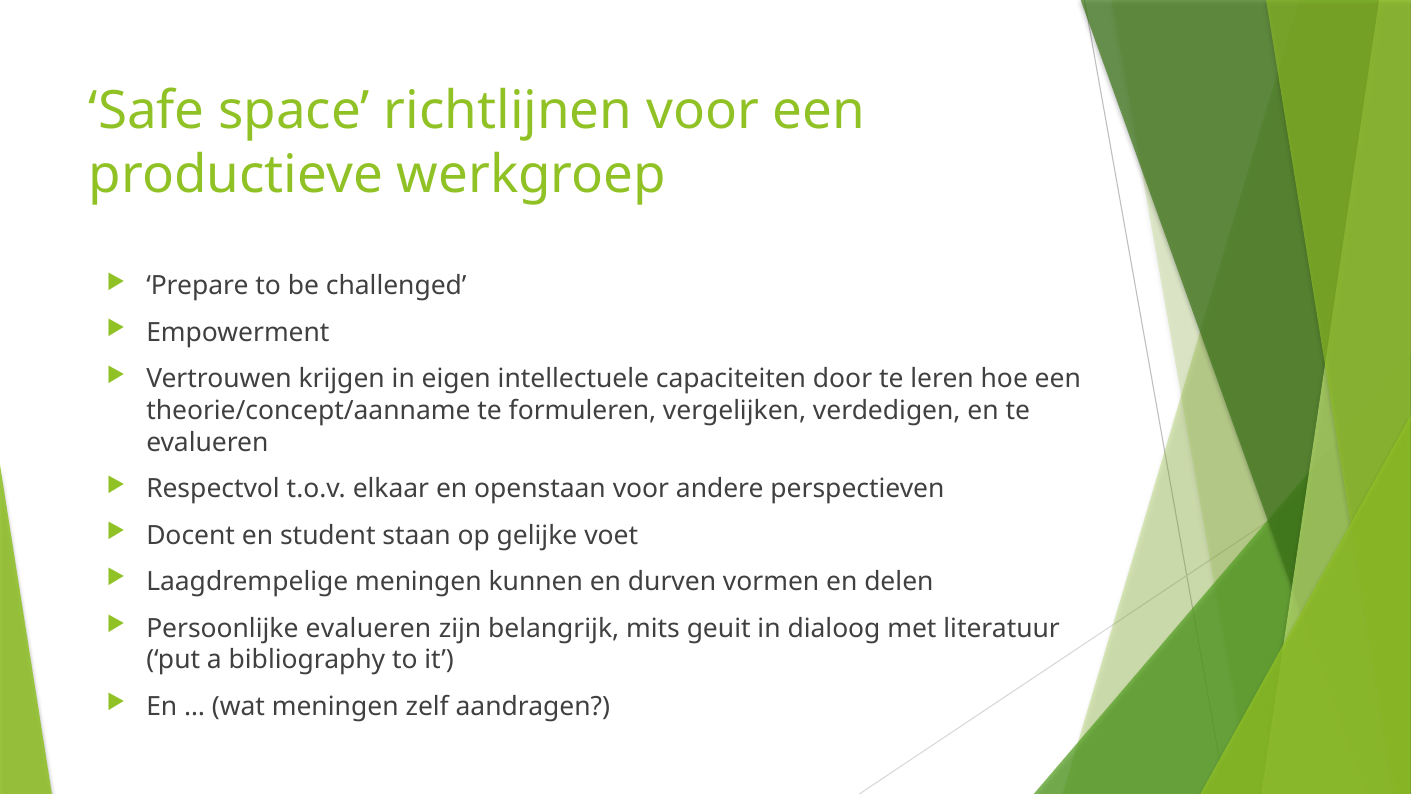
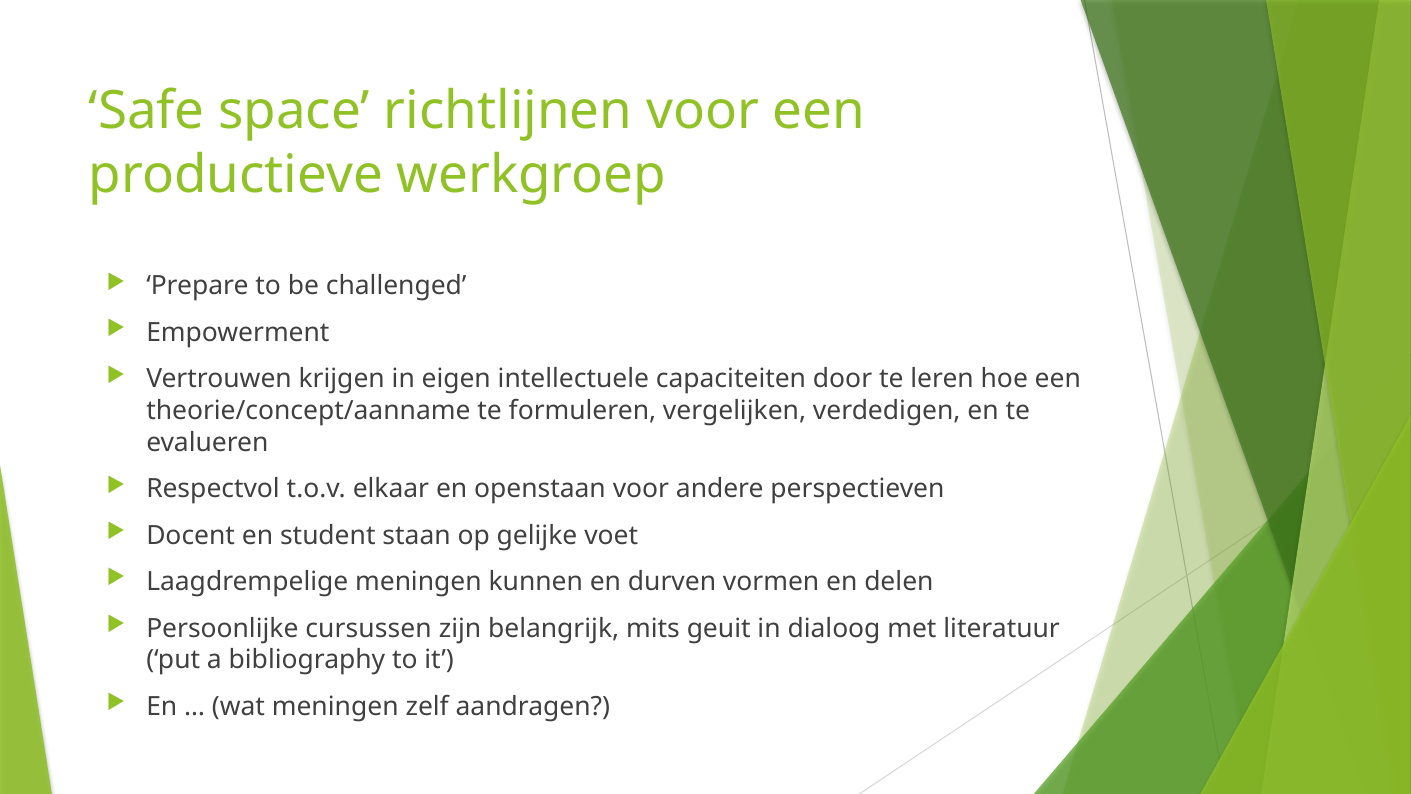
Persoonlijke evalueren: evalueren -> cursussen
